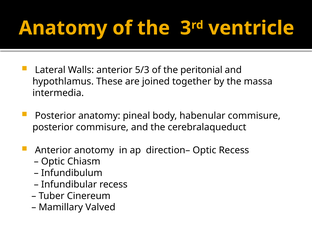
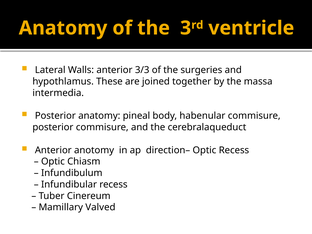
5/3: 5/3 -> 3/3
peritonial: peritonial -> surgeries
